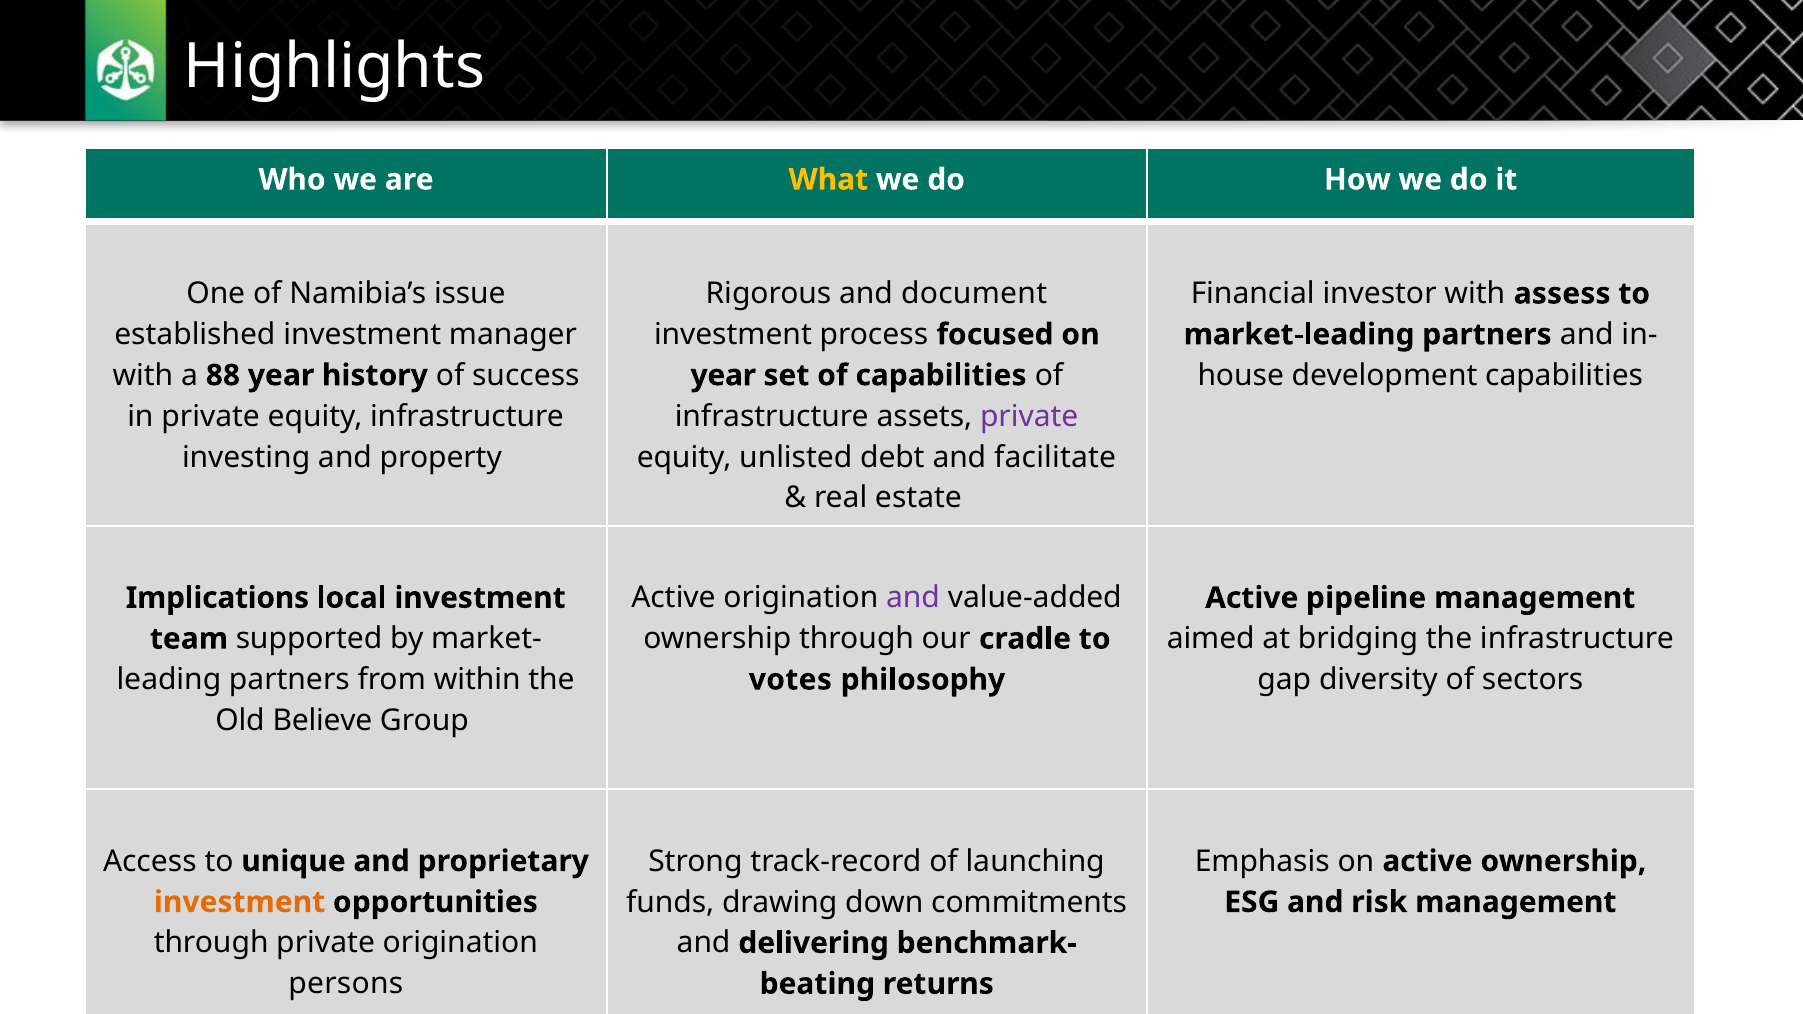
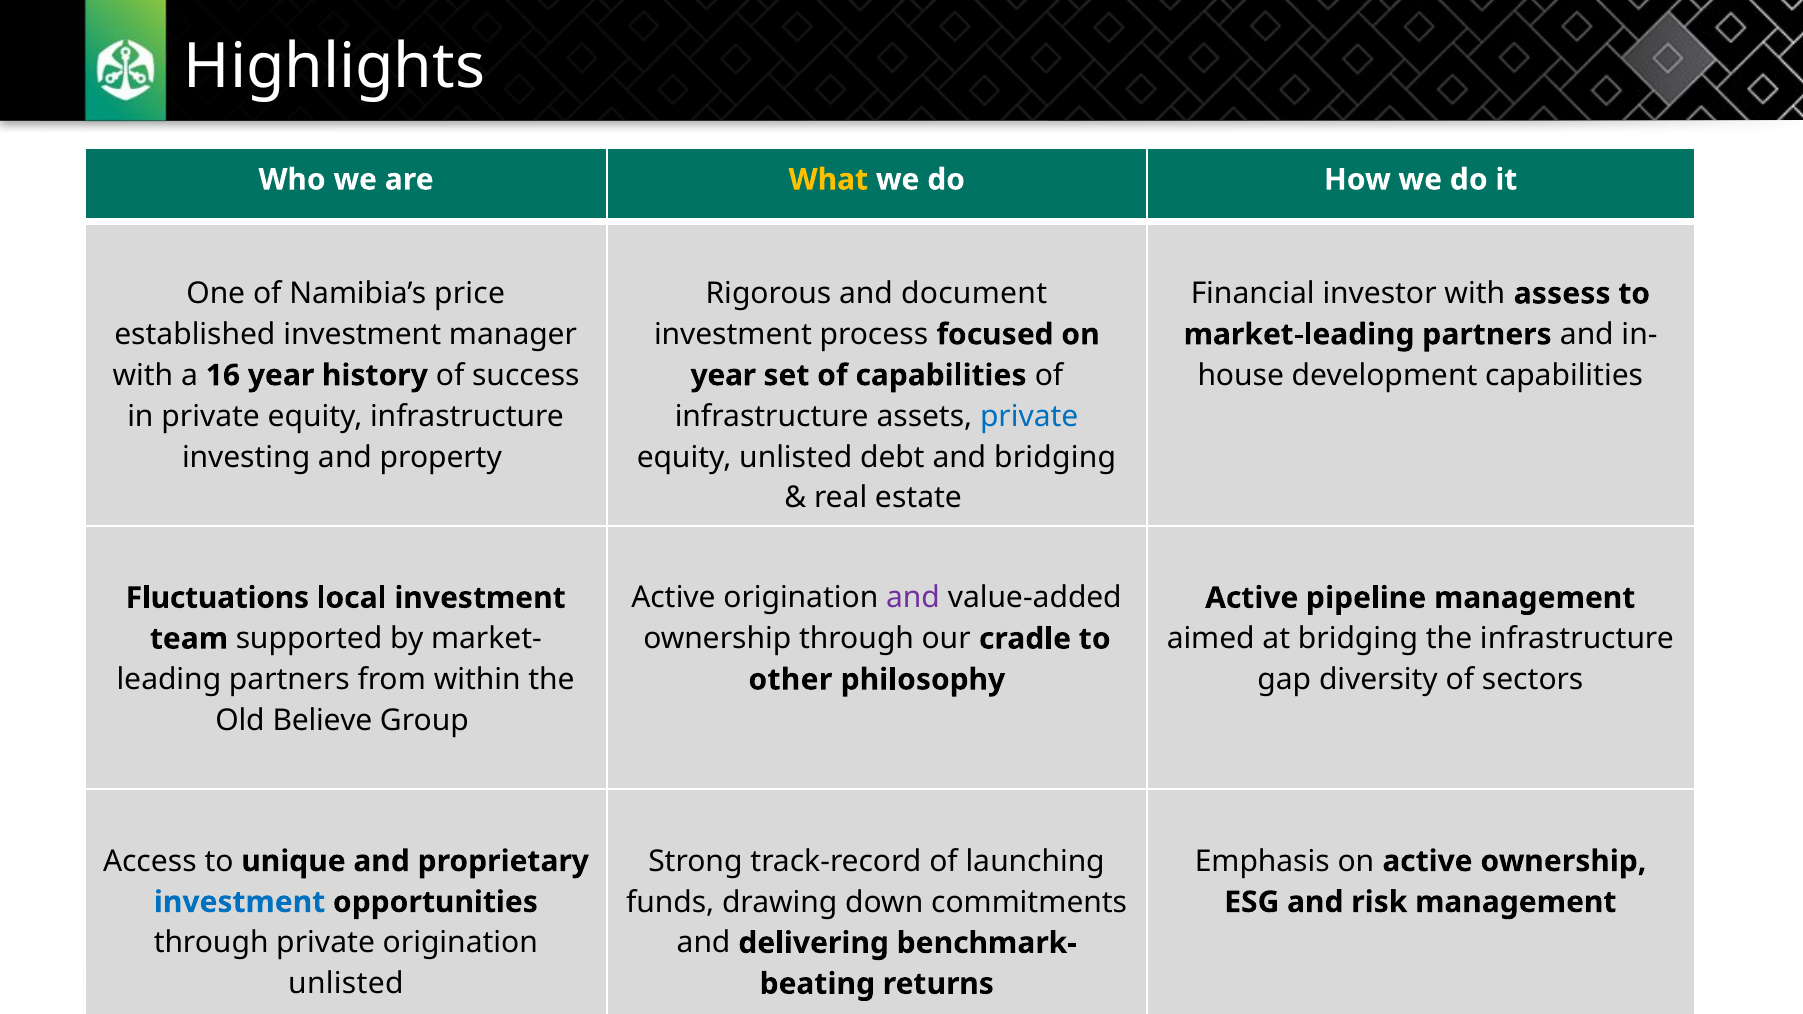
issue: issue -> price
88: 88 -> 16
private at (1029, 416) colour: purple -> blue
and facilitate: facilitate -> bridging
Implications: Implications -> Fluctuations
votes: votes -> other
investment at (240, 902) colour: orange -> blue
persons at (346, 984): persons -> unlisted
